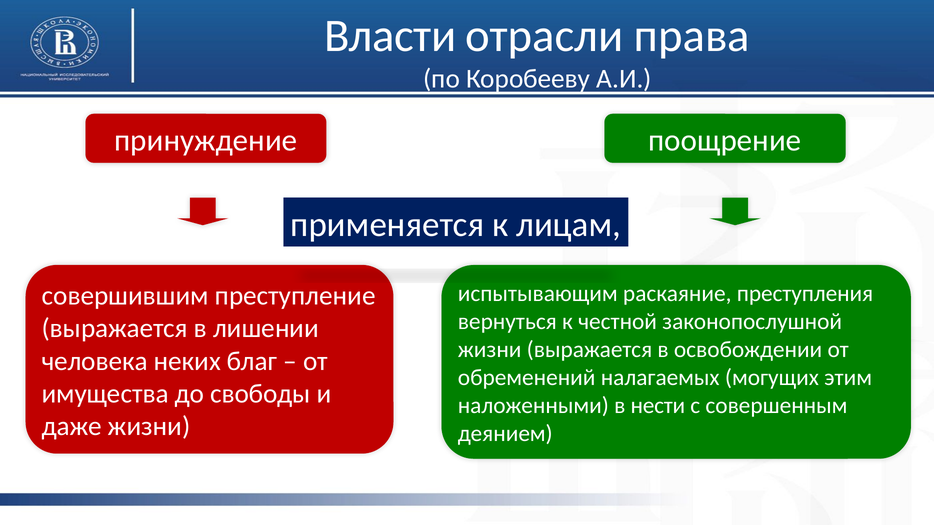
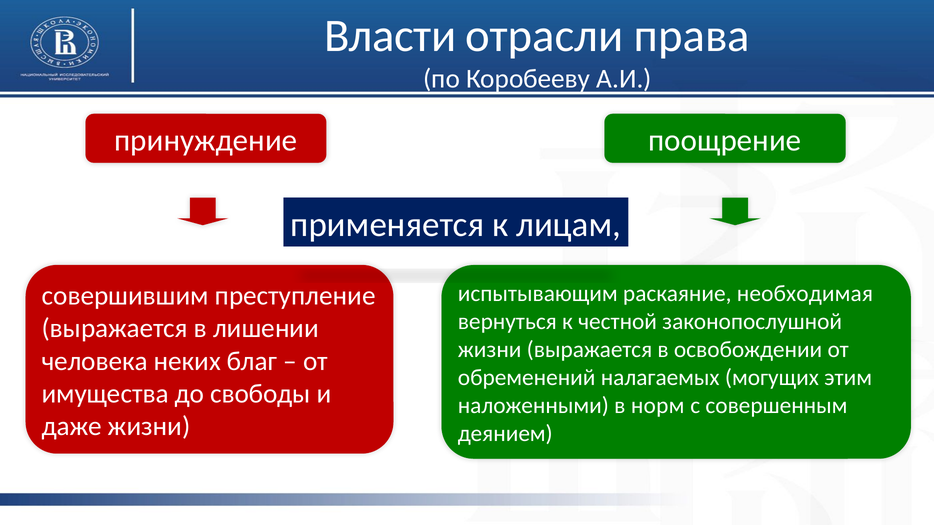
преступления: преступления -> необходимая
нести: нести -> норм
